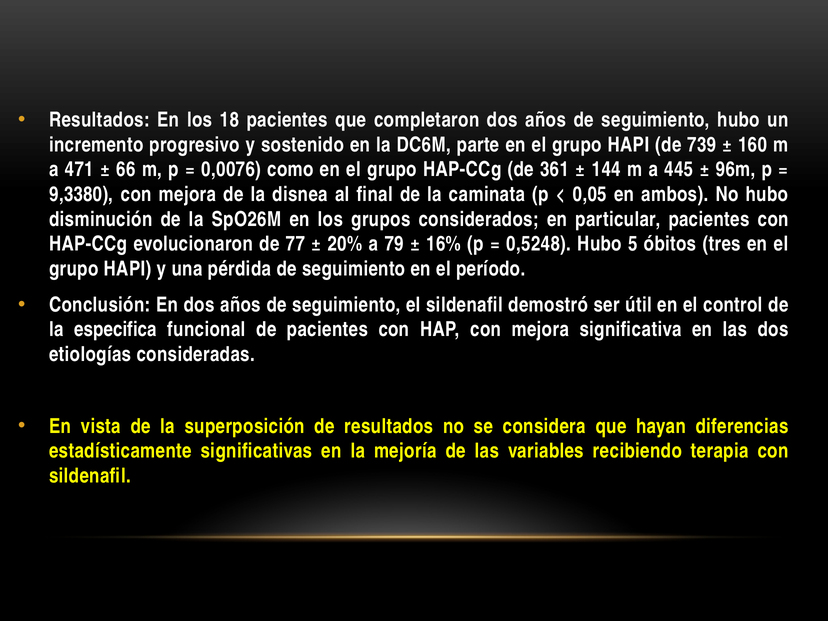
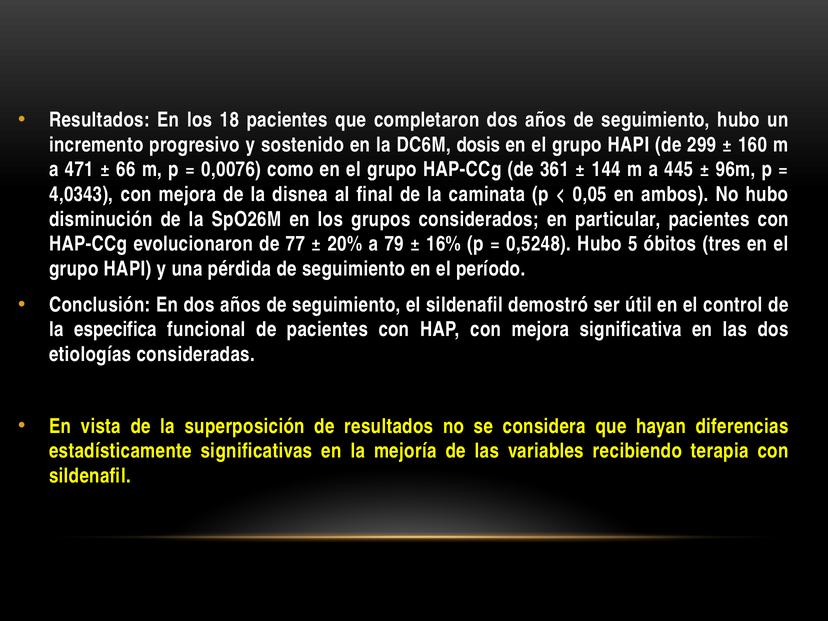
parte: parte -> dosis
739: 739 -> 299
9,3380: 9,3380 -> 4,0343
